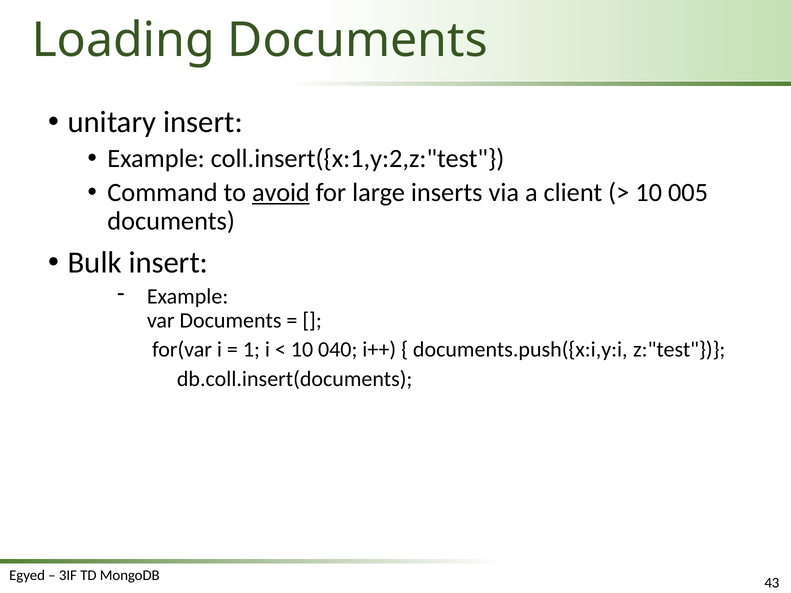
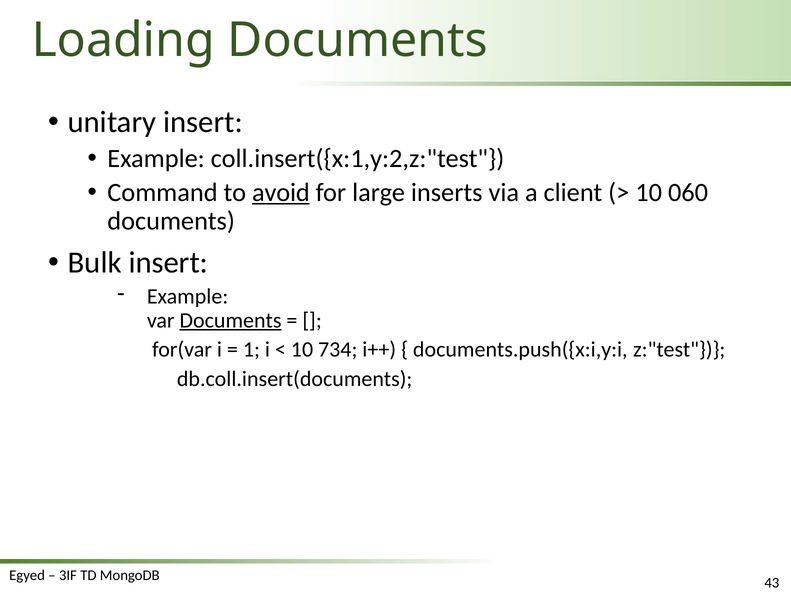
005: 005 -> 060
Documents at (231, 321) underline: none -> present
040: 040 -> 734
